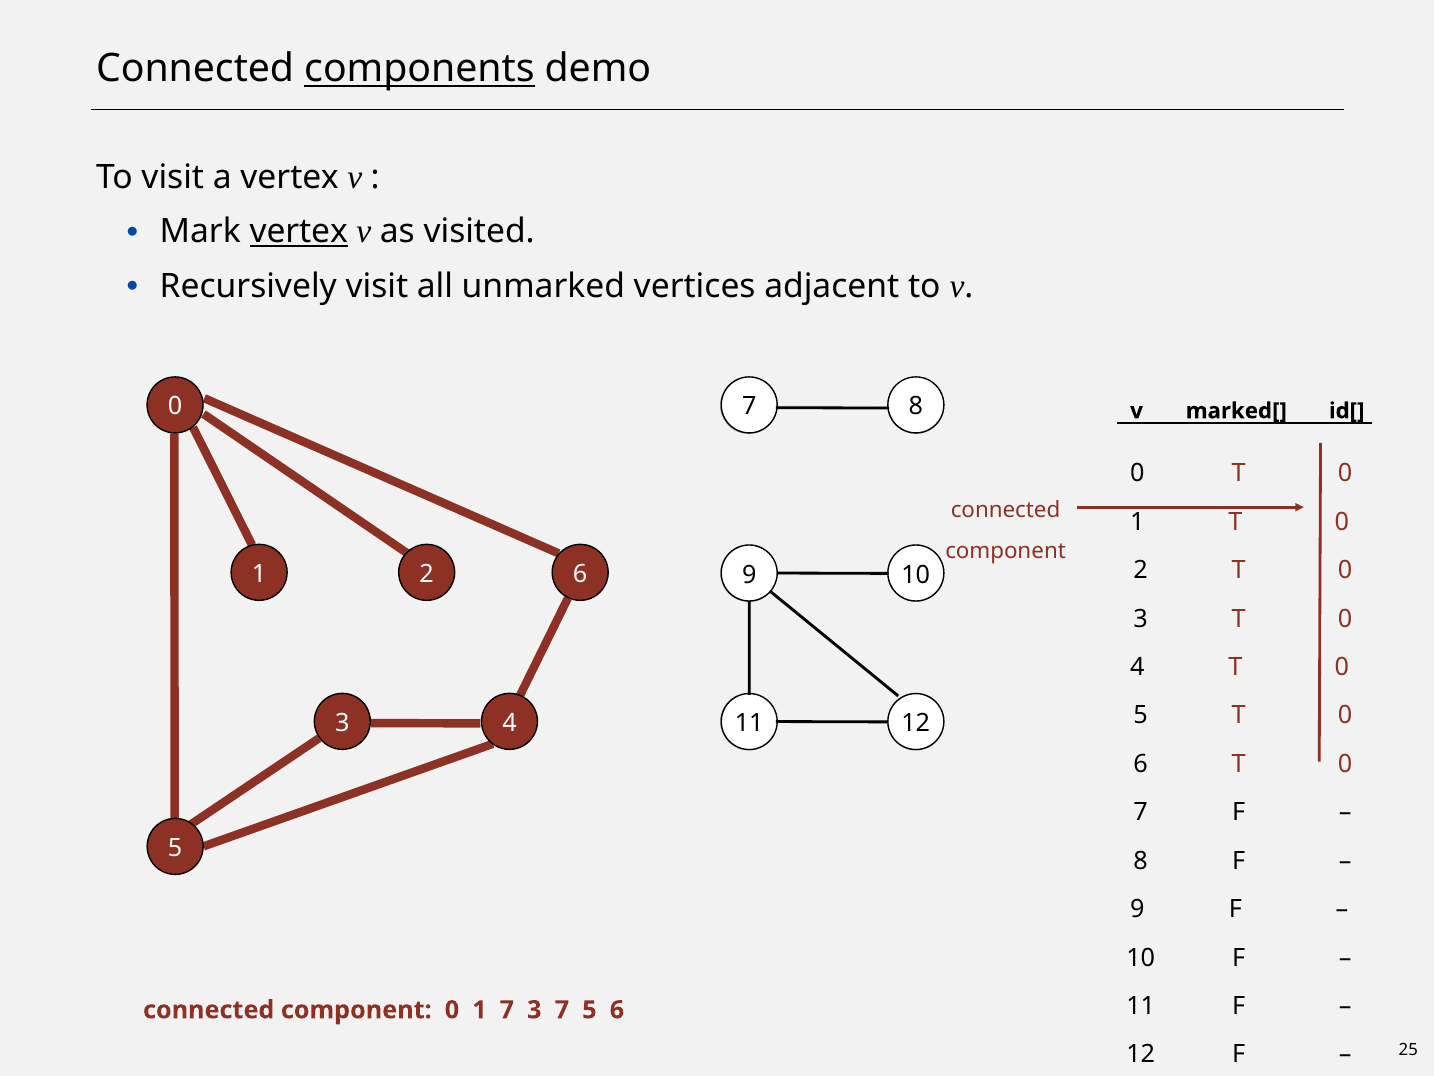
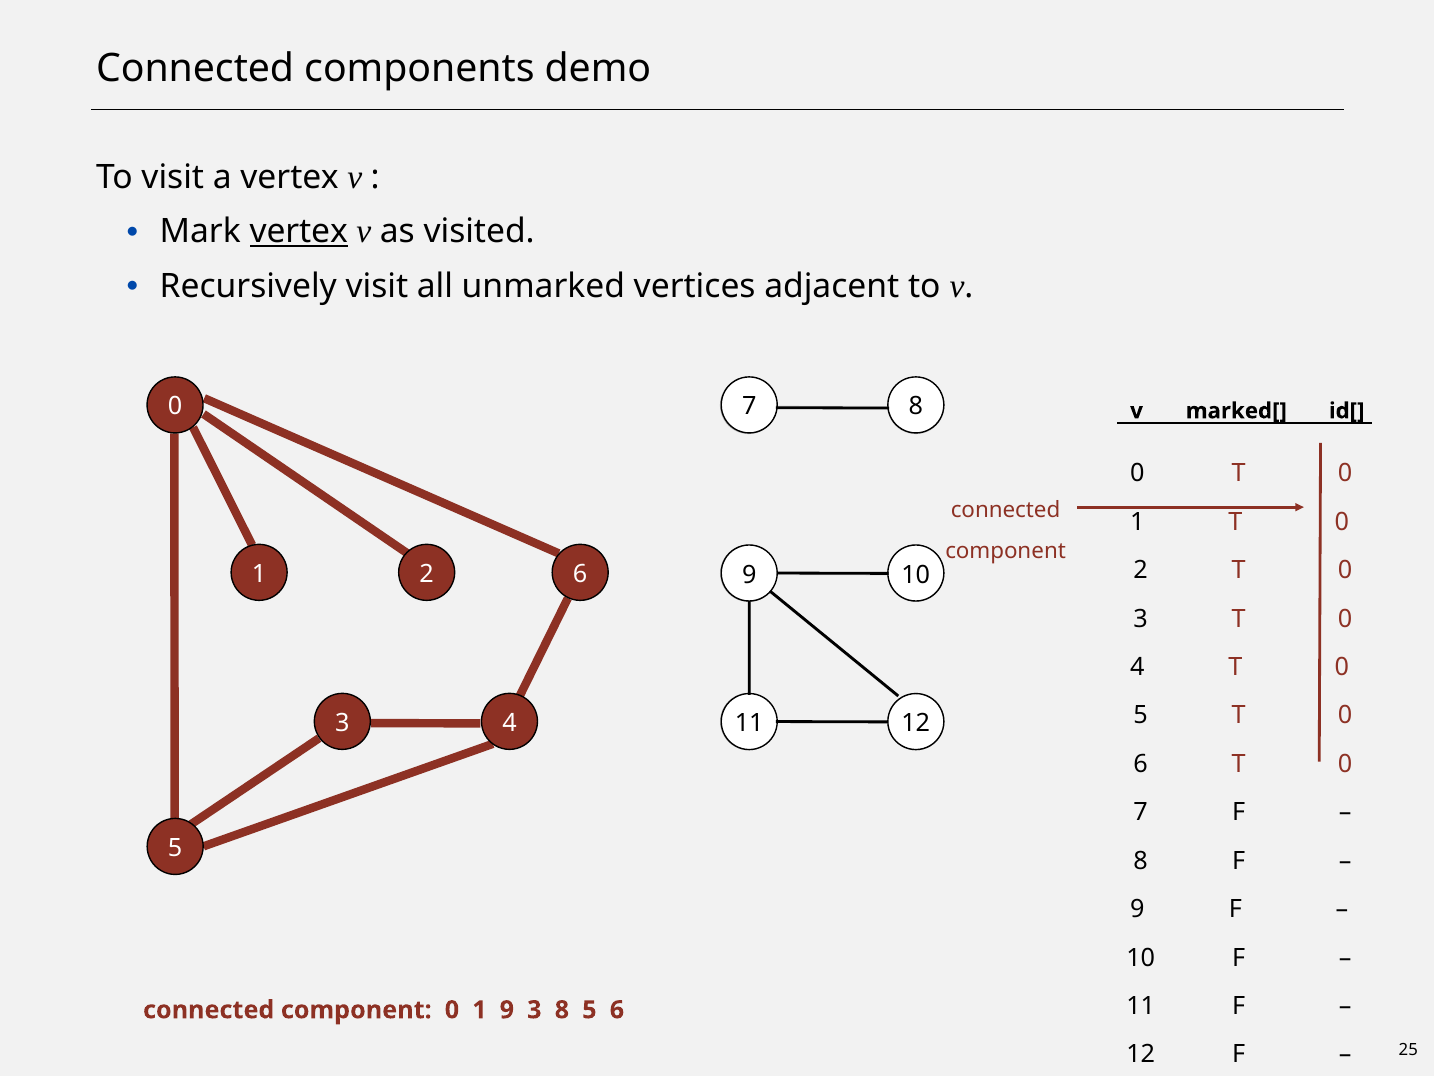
components underline: present -> none
1 7: 7 -> 9
3 7: 7 -> 8
